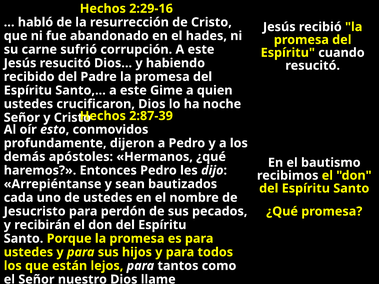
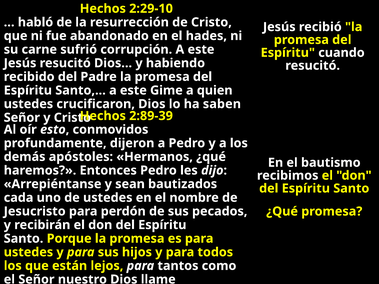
2:29-16: 2:29-16 -> 2:29-10
noche: noche -> saben
2:87-39: 2:87-39 -> 2:89-39
